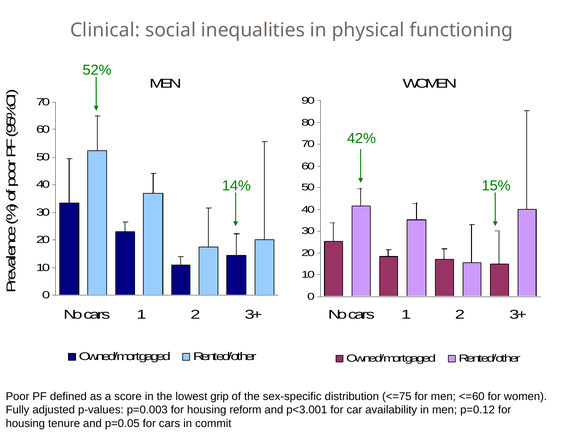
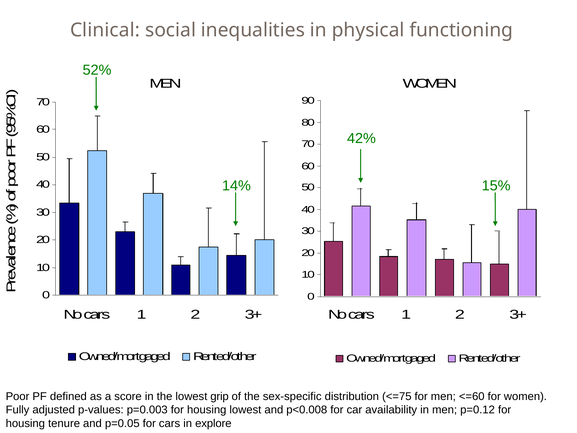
housing reform: reform -> lowest
p<3.001: p<3.001 -> p<0.008
commit: commit -> explore
